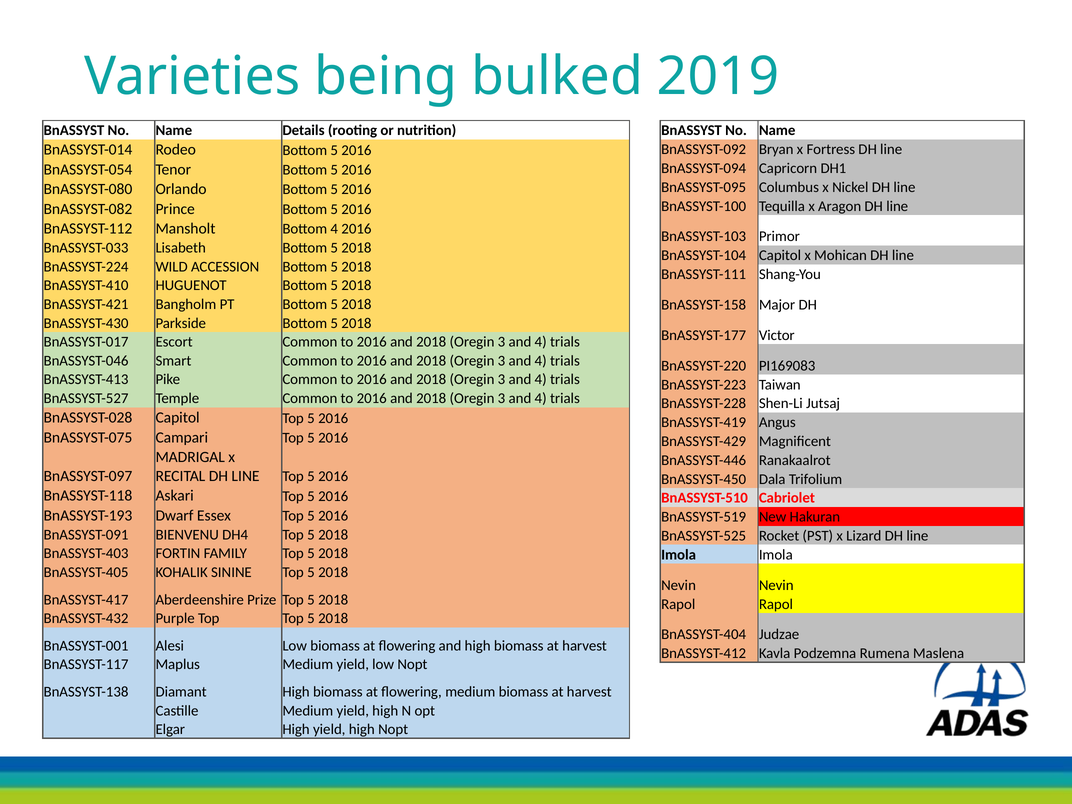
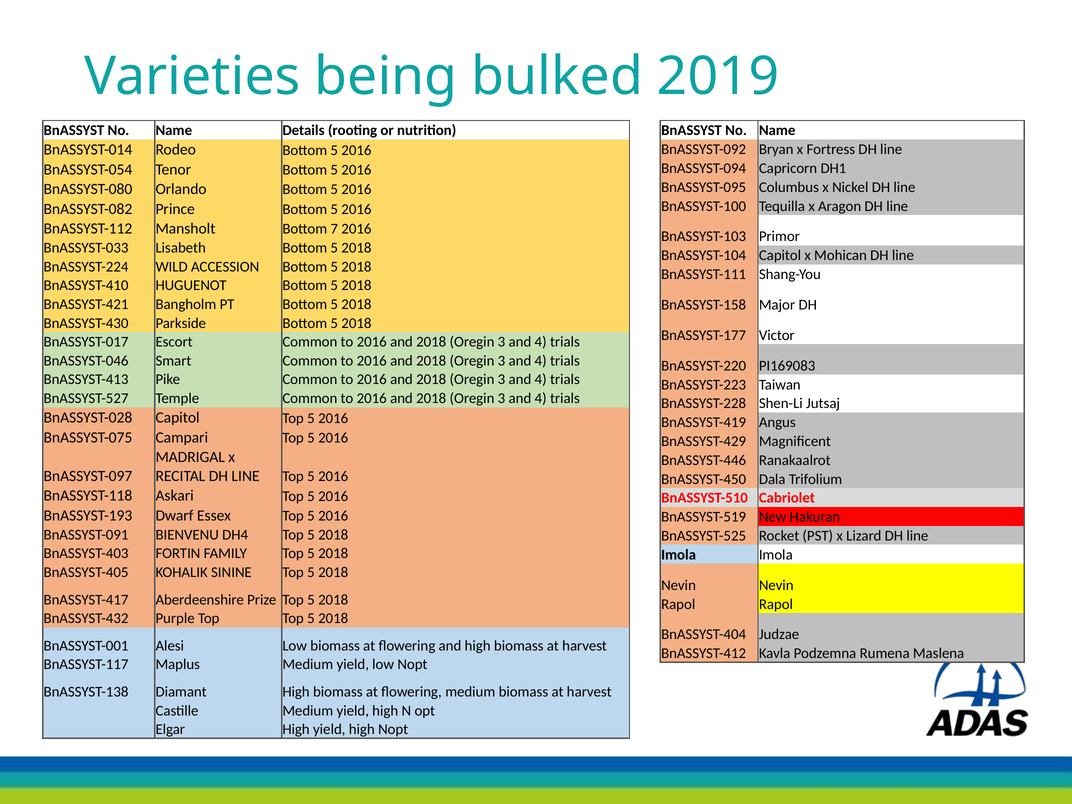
Bottom 4: 4 -> 7
